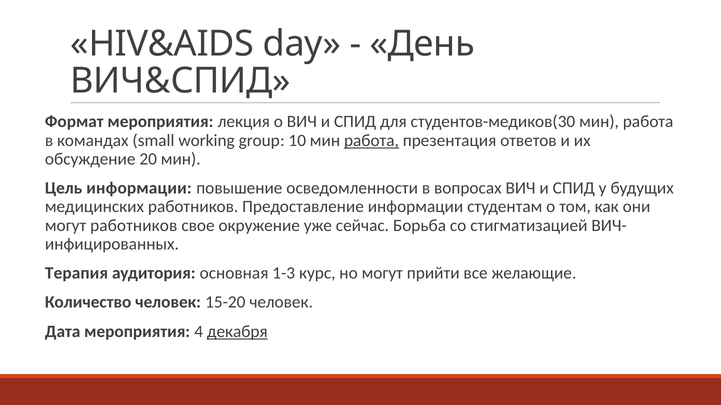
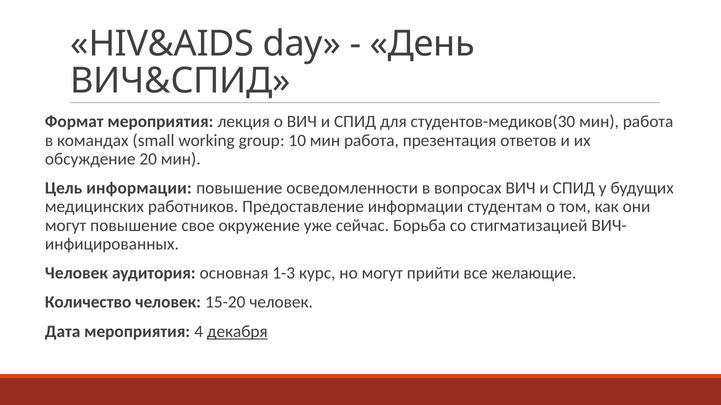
работа at (371, 141) underline: present -> none
могут работников: работников -> повышение
Терапия at (76, 273): Терапия -> Человек
